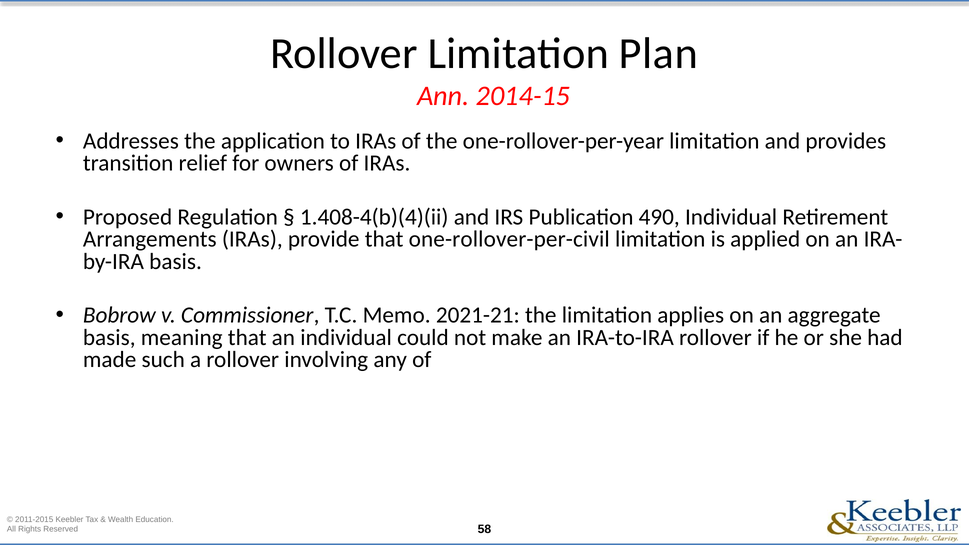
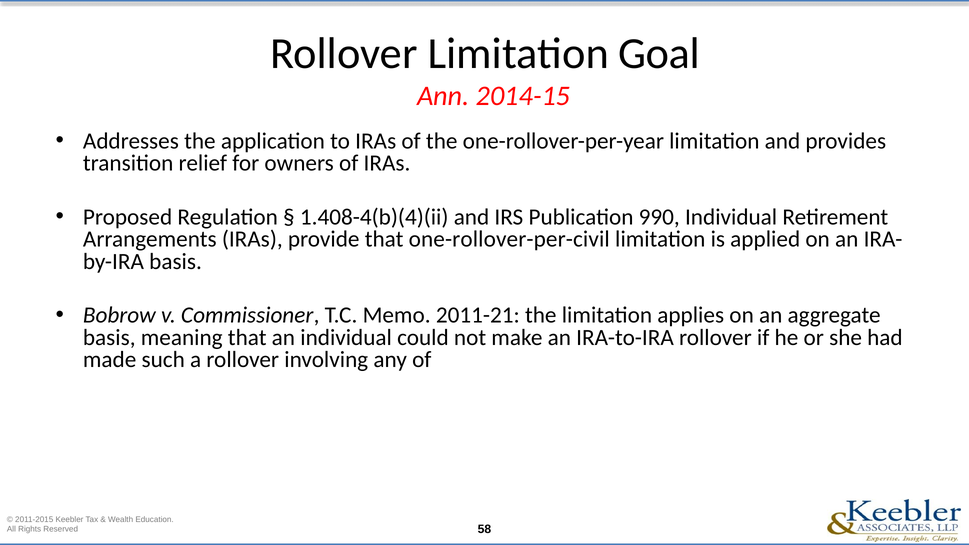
Plan: Plan -> Goal
490: 490 -> 990
2021-21: 2021-21 -> 2011-21
